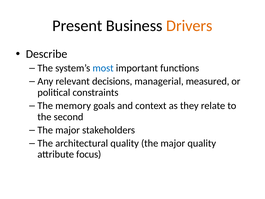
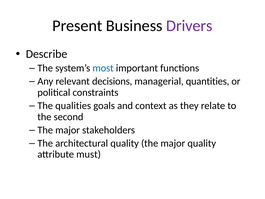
Drivers colour: orange -> purple
measured: measured -> quantities
memory: memory -> qualities
focus: focus -> must
